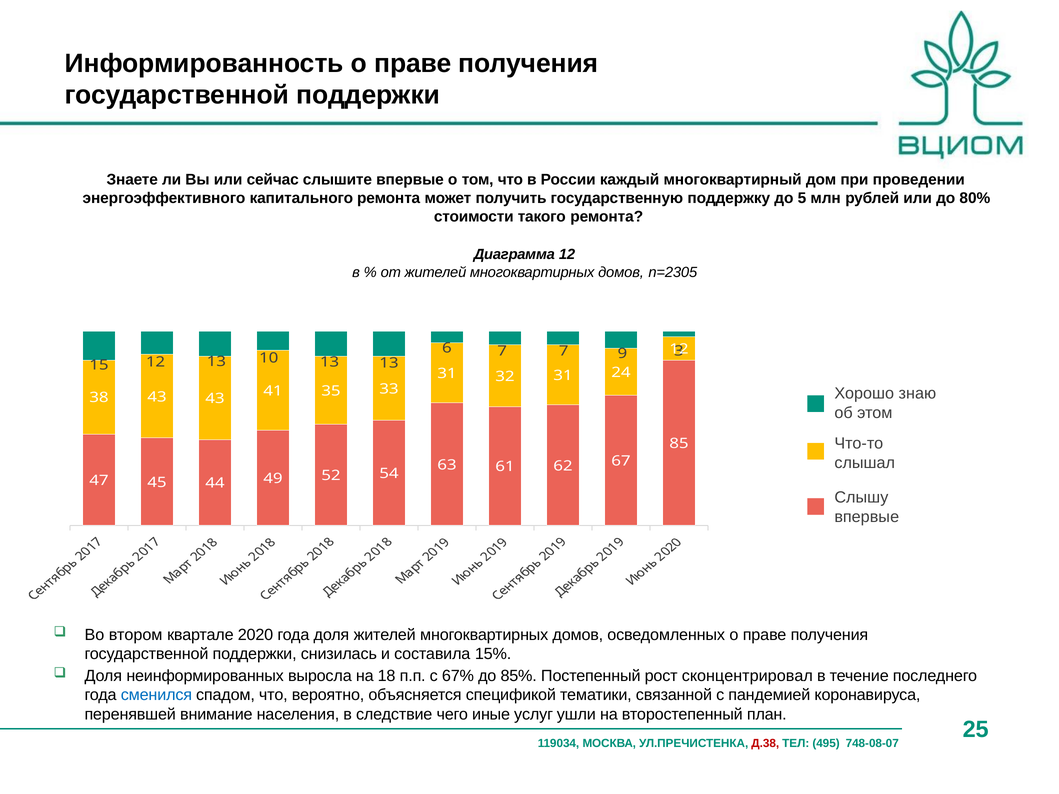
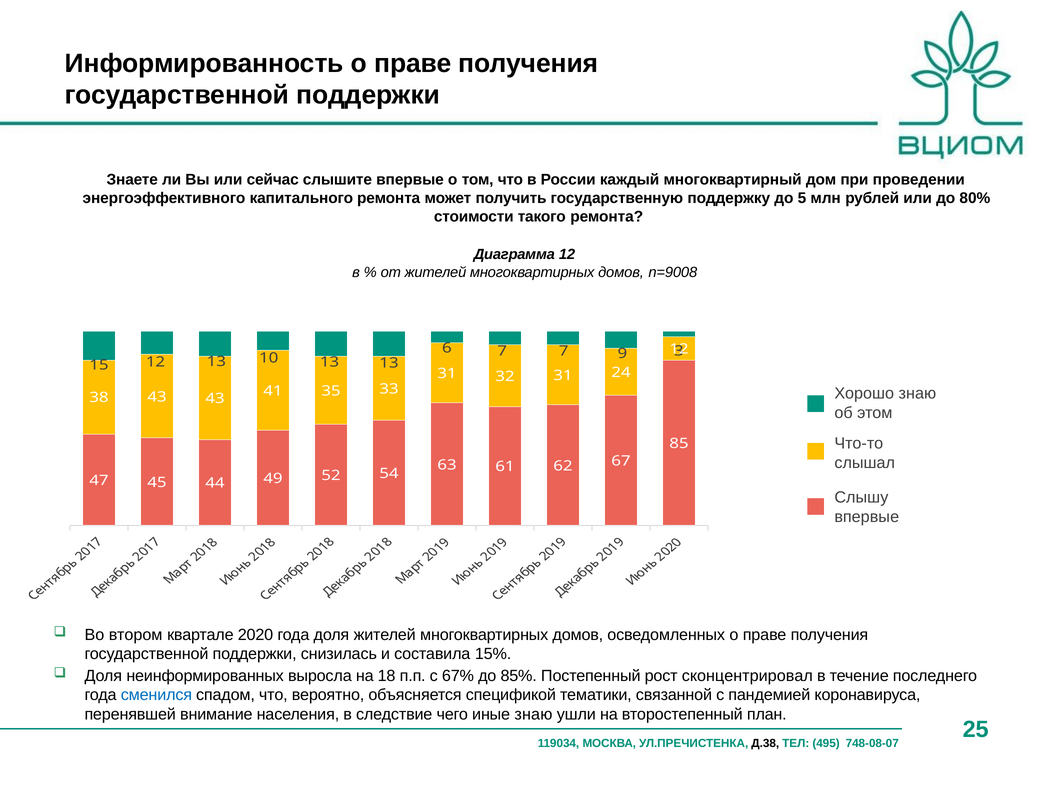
n=2305: n=2305 -> n=9008
иные услуг: услуг -> знаю
Д.38 colour: red -> black
